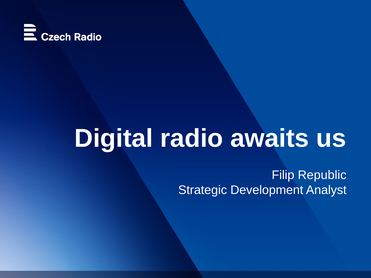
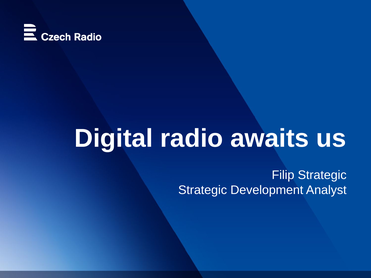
Filip Republic: Republic -> Strategic
